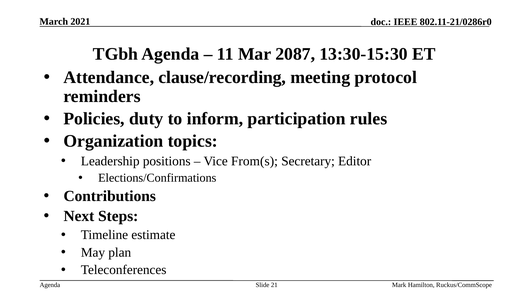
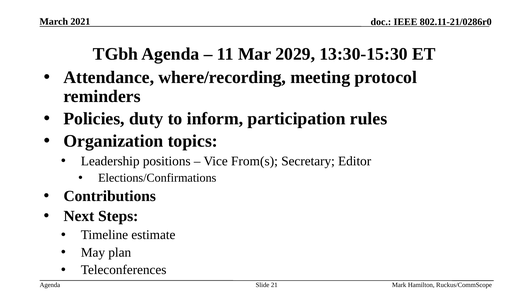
2087: 2087 -> 2029
clause/recording: clause/recording -> where/recording
